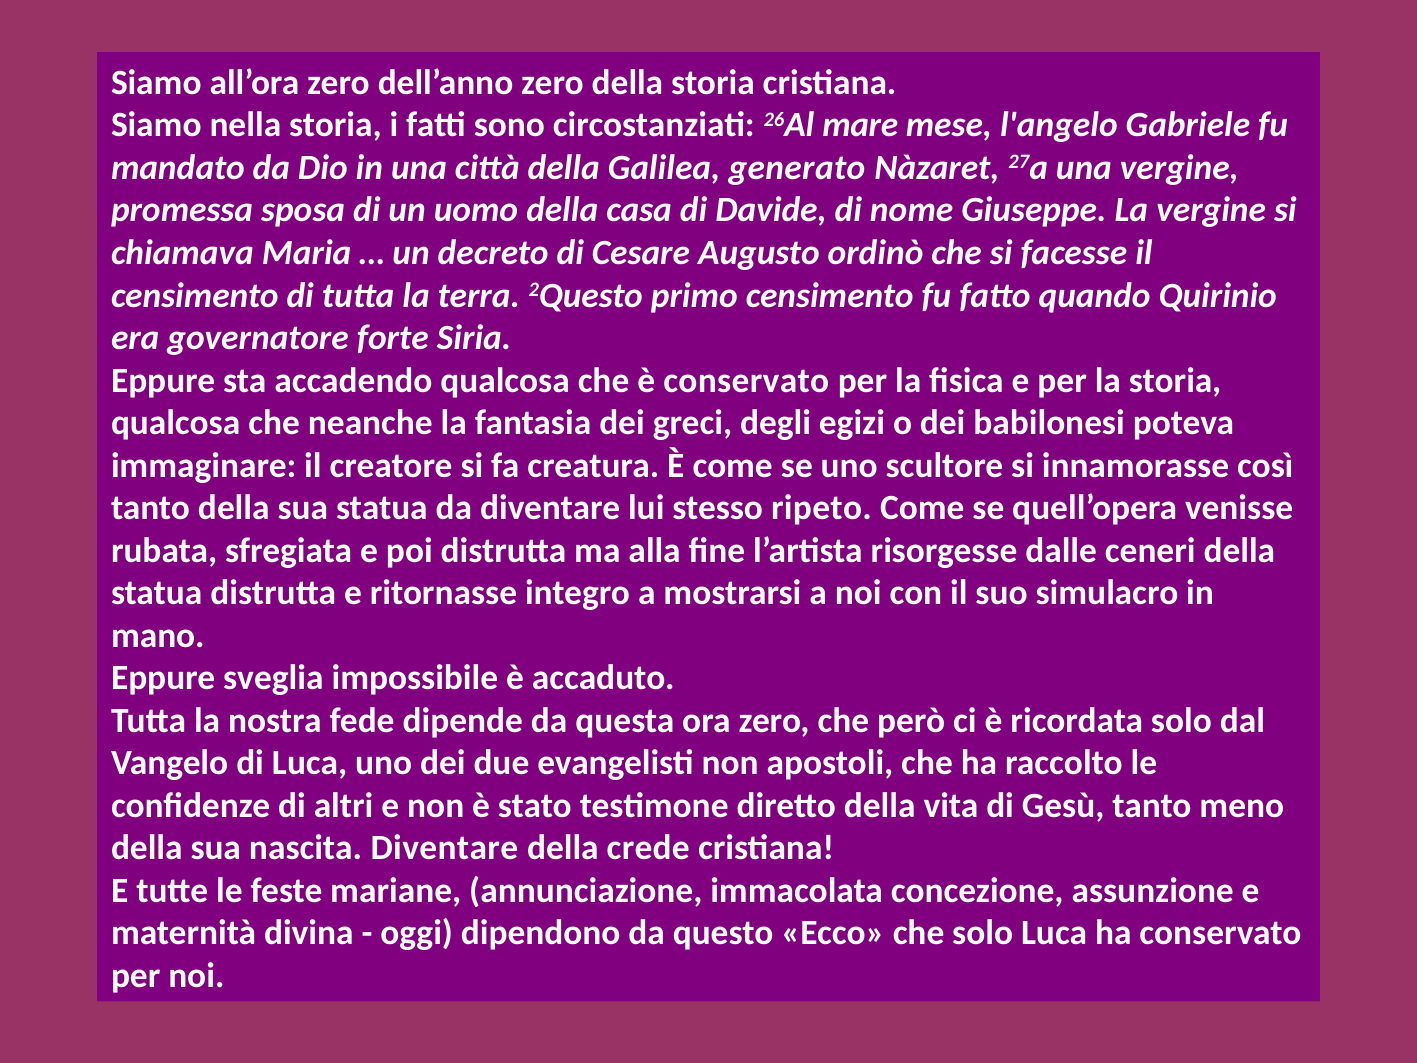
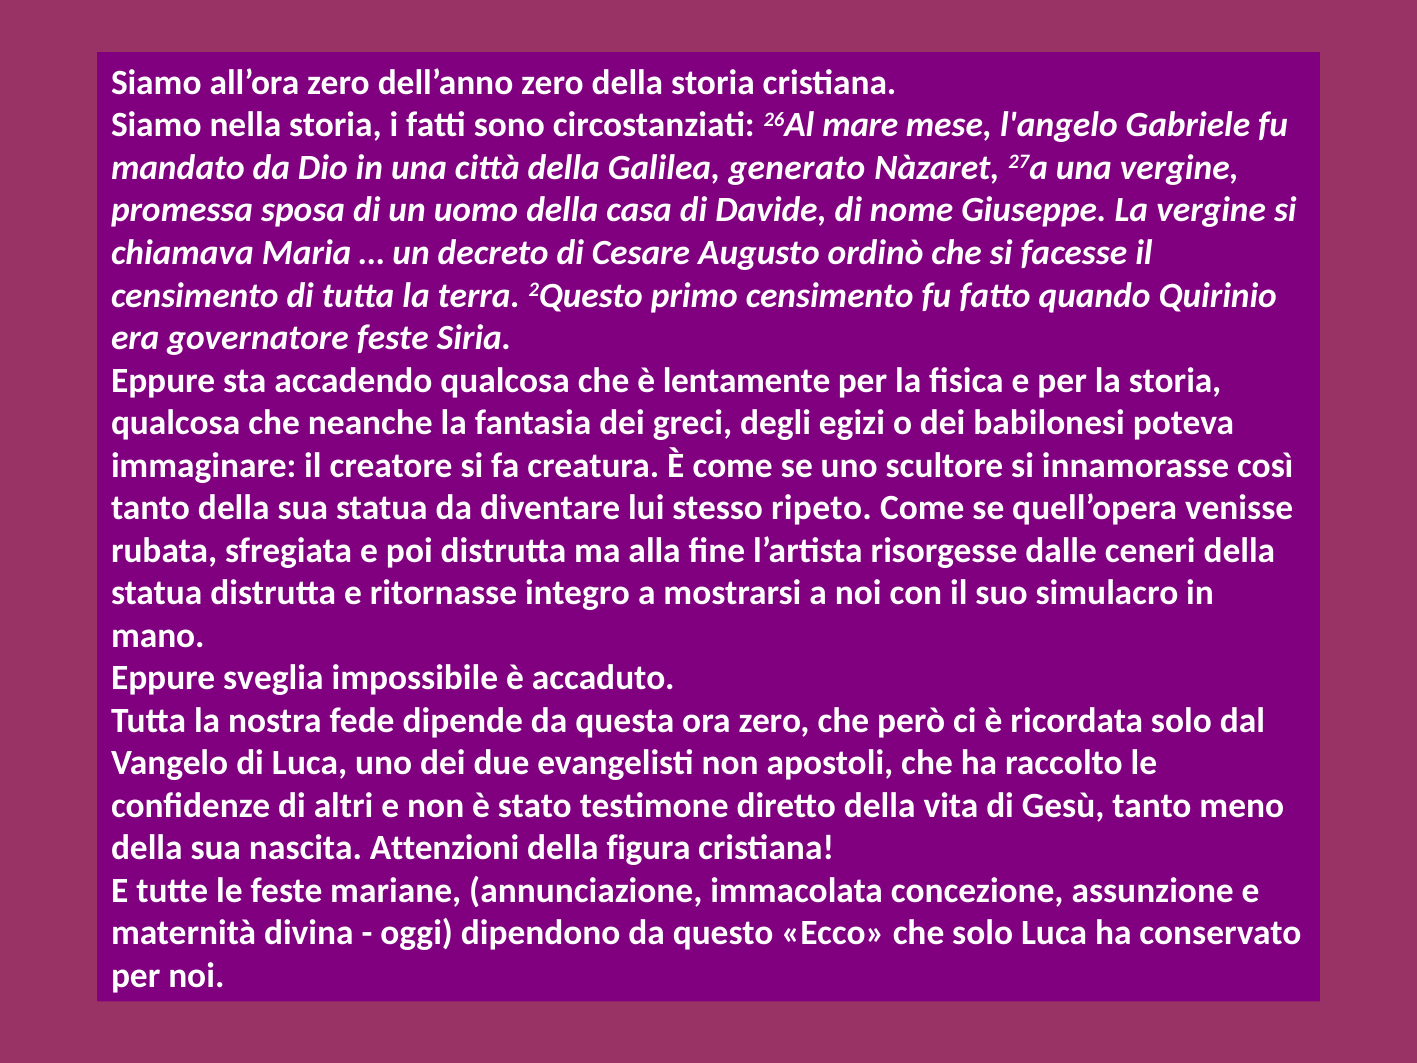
governatore forte: forte -> feste
è conservato: conservato -> lentamente
nascita Diventare: Diventare -> Attenzioni
crede: crede -> figura
